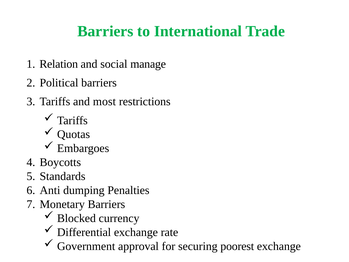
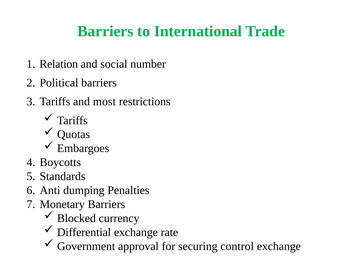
manage: manage -> number
poorest: poorest -> control
